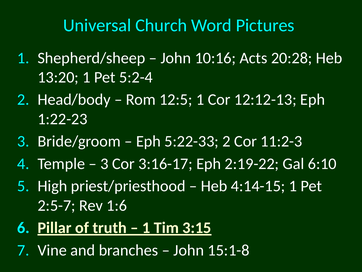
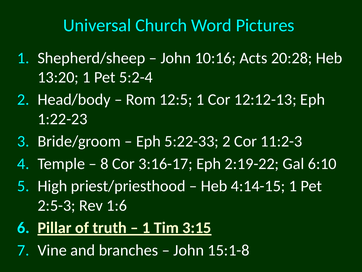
3 at (104, 163): 3 -> 8
2:5-7: 2:5-7 -> 2:5-3
